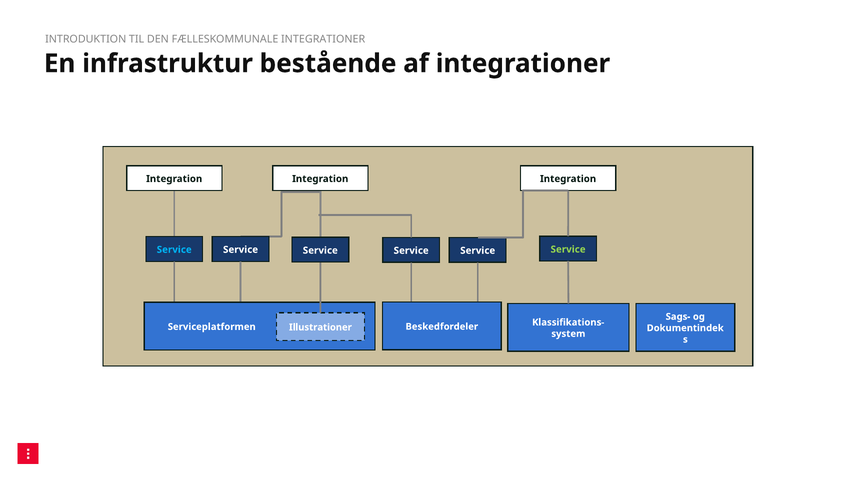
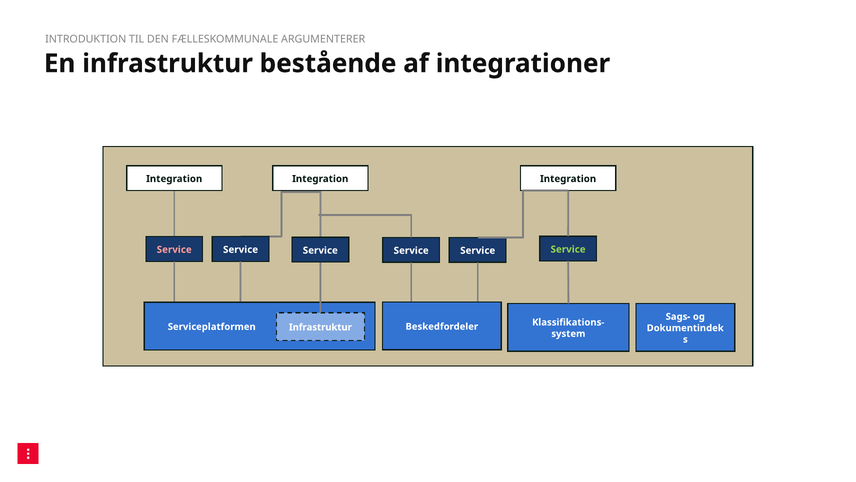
FÆLLESKOMMUNALE INTEGRATIONER: INTEGRATIONER -> ARGUMENTERER
Service at (174, 249) colour: light blue -> pink
Serviceplatformen Illustrationer: Illustrationer -> Infrastruktur
